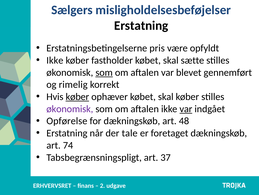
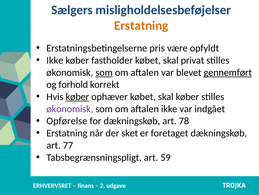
Erstatning at (141, 25) colour: black -> orange
sætte: sætte -> privat
gennemført underline: none -> present
rimelig: rimelig -> forhold
var at (186, 108) underline: present -> none
48: 48 -> 78
tale: tale -> sket
74: 74 -> 77
37: 37 -> 59
